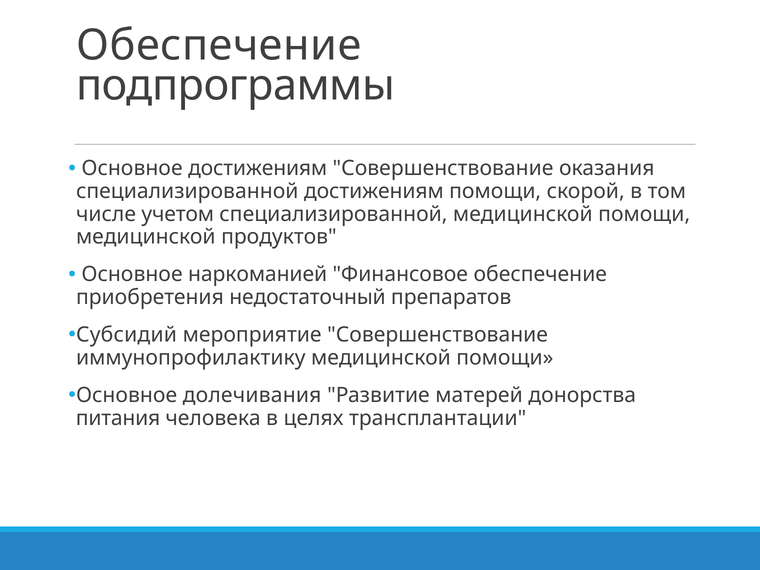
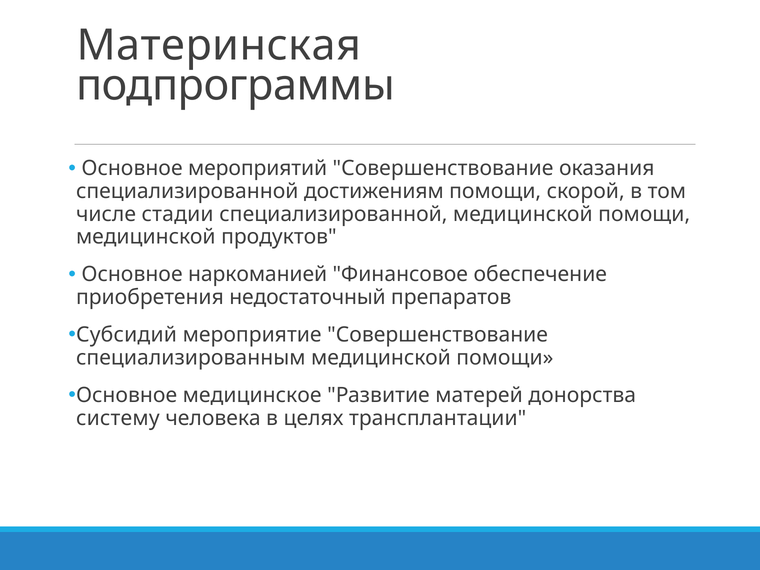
Обеспечение at (219, 45): Обеспечение -> Материнская
Основное достижениям: достижениям -> мероприятий
учетом: учетом -> стадии
иммунопрофилактику: иммунопрофилактику -> специализированным
долечивания: долечивания -> медицинское
питания: питания -> систему
